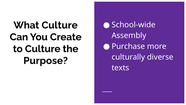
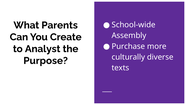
What Culture: Culture -> Parents
to Culture: Culture -> Analyst
